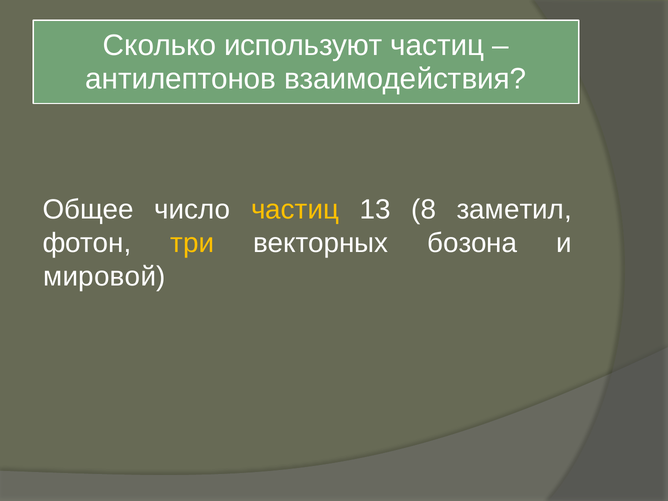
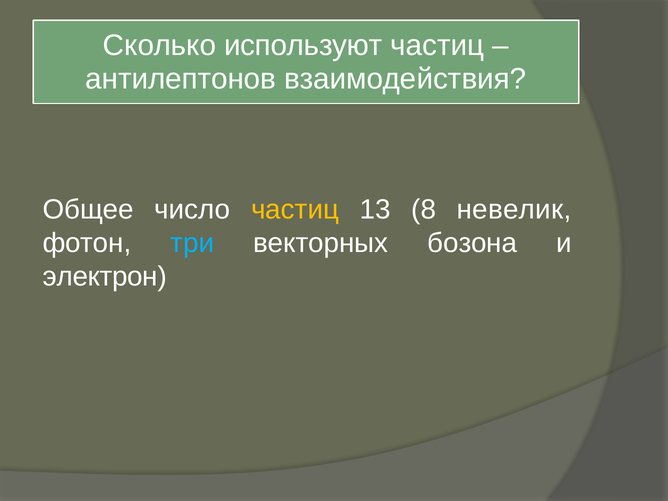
заметил: заметил -> невелик
три colour: yellow -> light blue
мировой: мировой -> электрон
